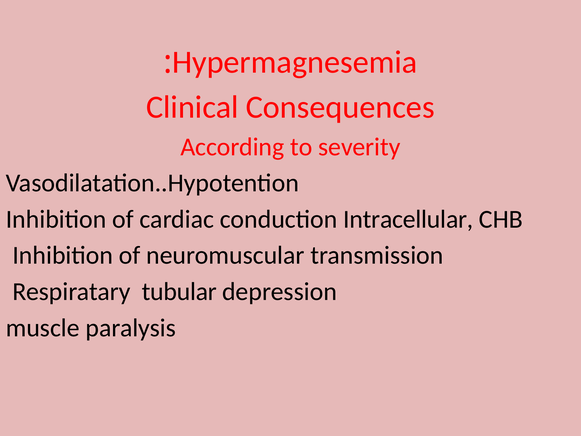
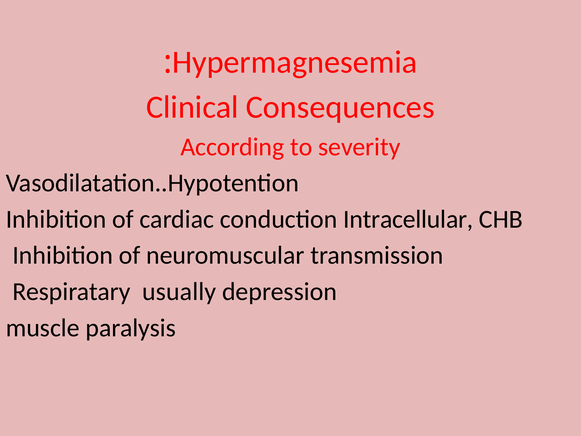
tubular: tubular -> usually
